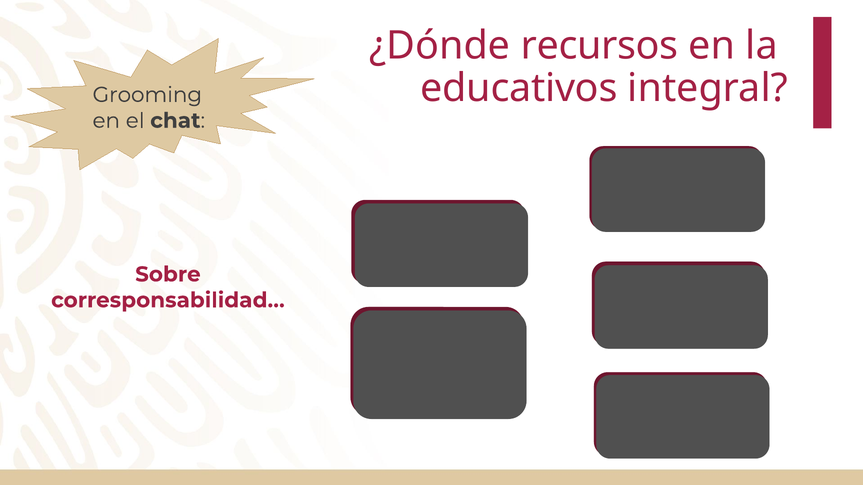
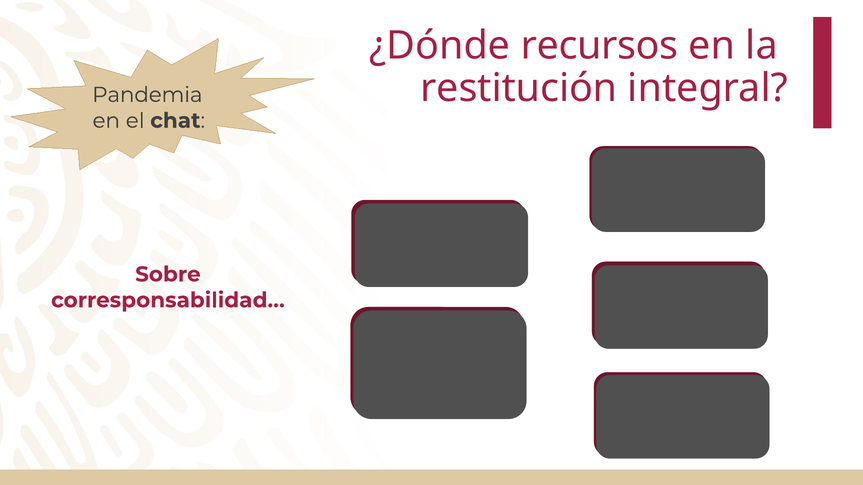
educativos: educativos -> restitución
Grooming: Grooming -> Pandemia
